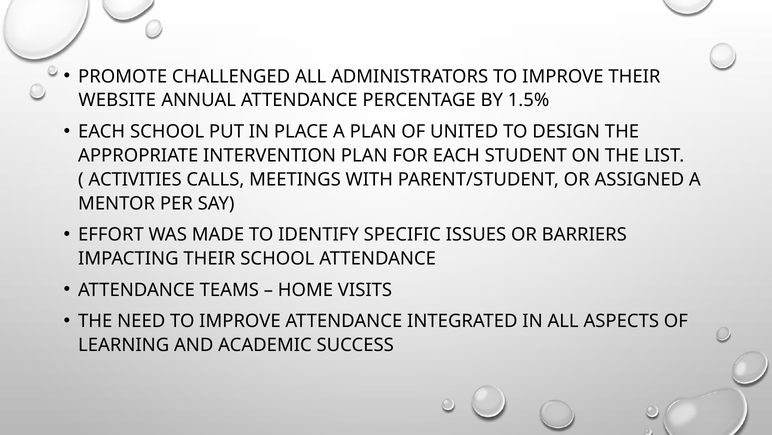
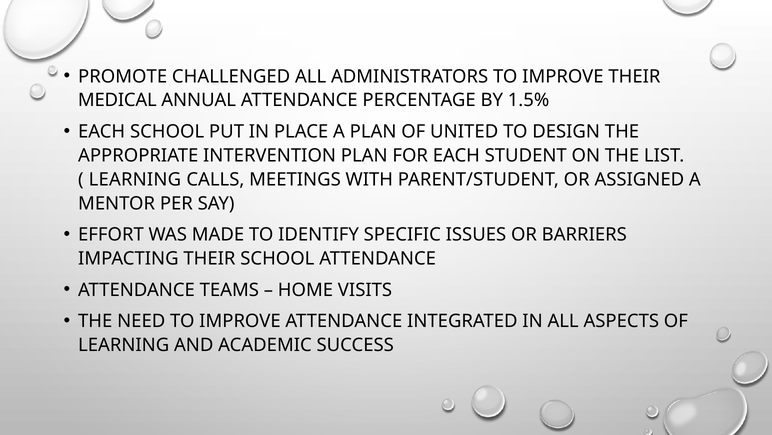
WEBSITE: WEBSITE -> MEDICAL
ACTIVITIES at (135, 179): ACTIVITIES -> LEARNING
